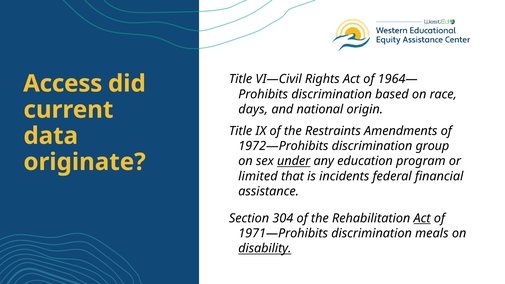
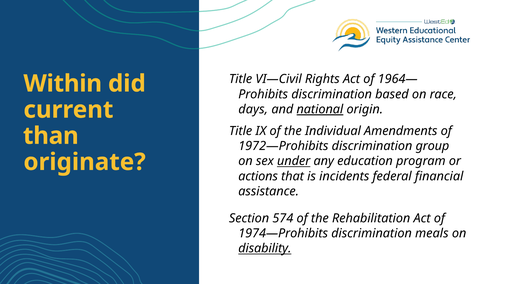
Access: Access -> Within
national underline: none -> present
Restraints: Restraints -> Individual
data: data -> than
limited: limited -> actions
304: 304 -> 574
Act at (422, 218) underline: present -> none
1971—Prohibits: 1971—Prohibits -> 1974—Prohibits
